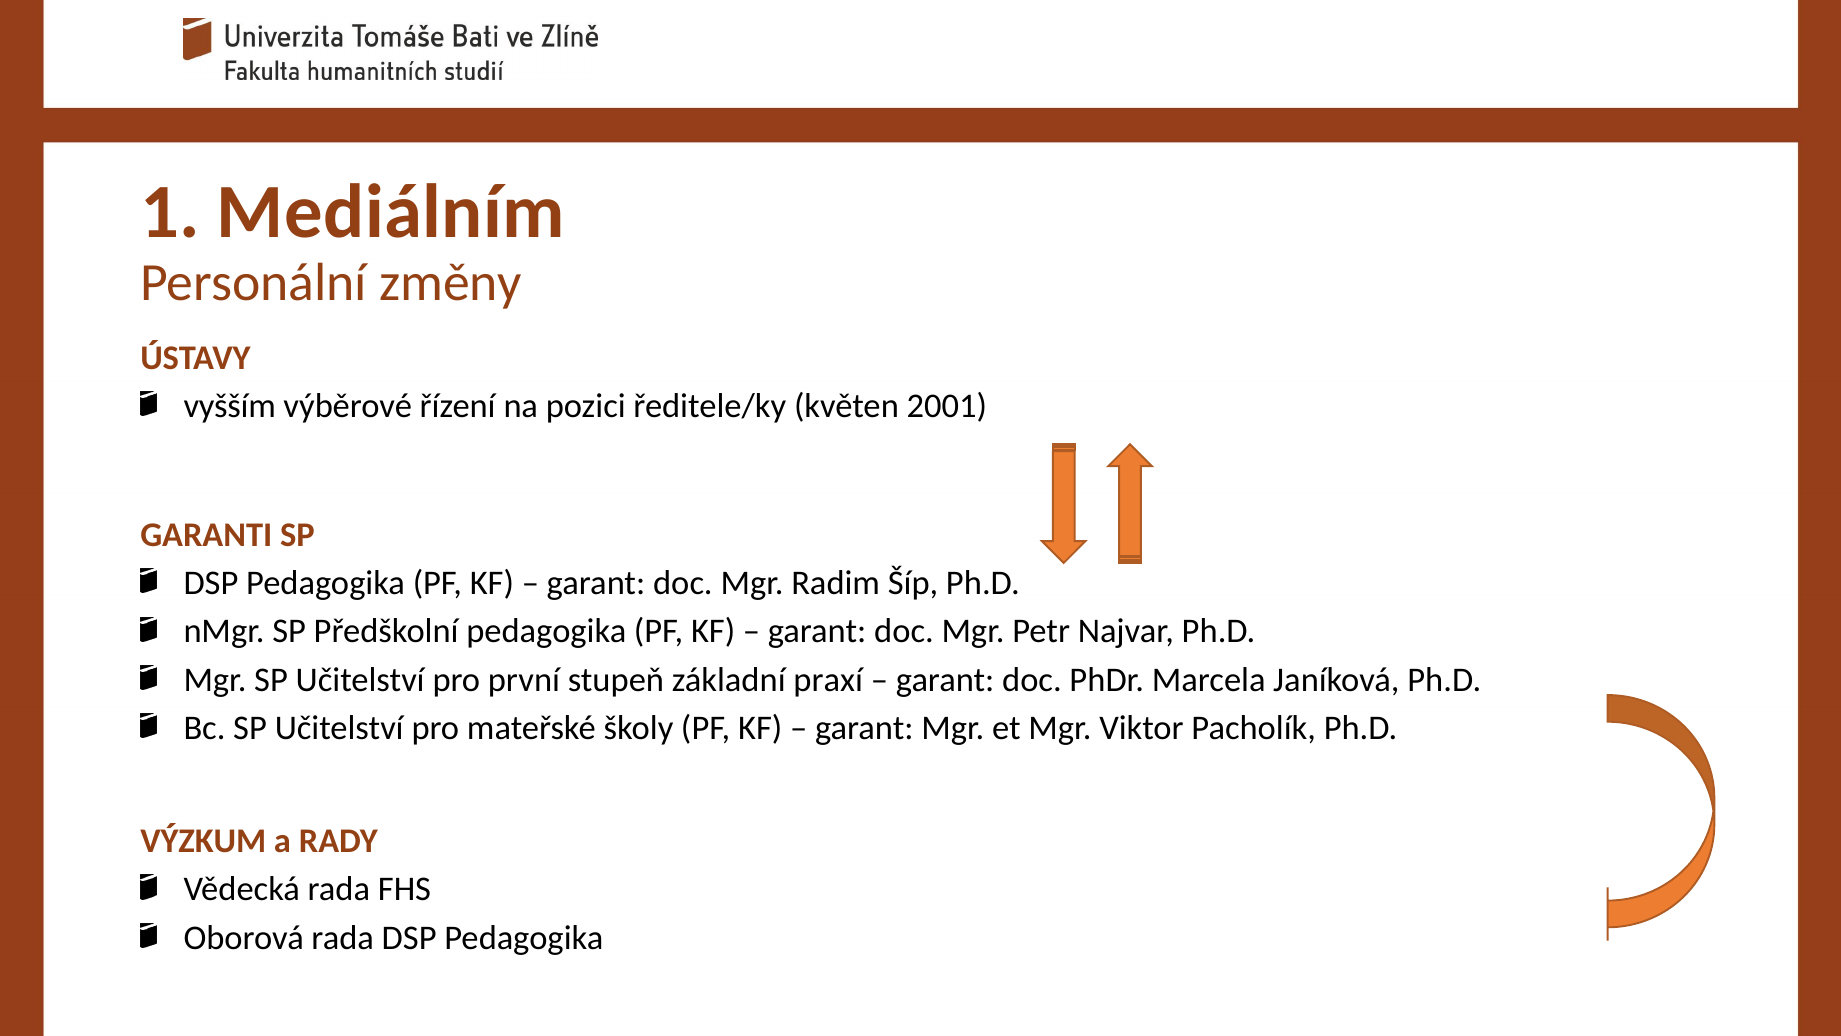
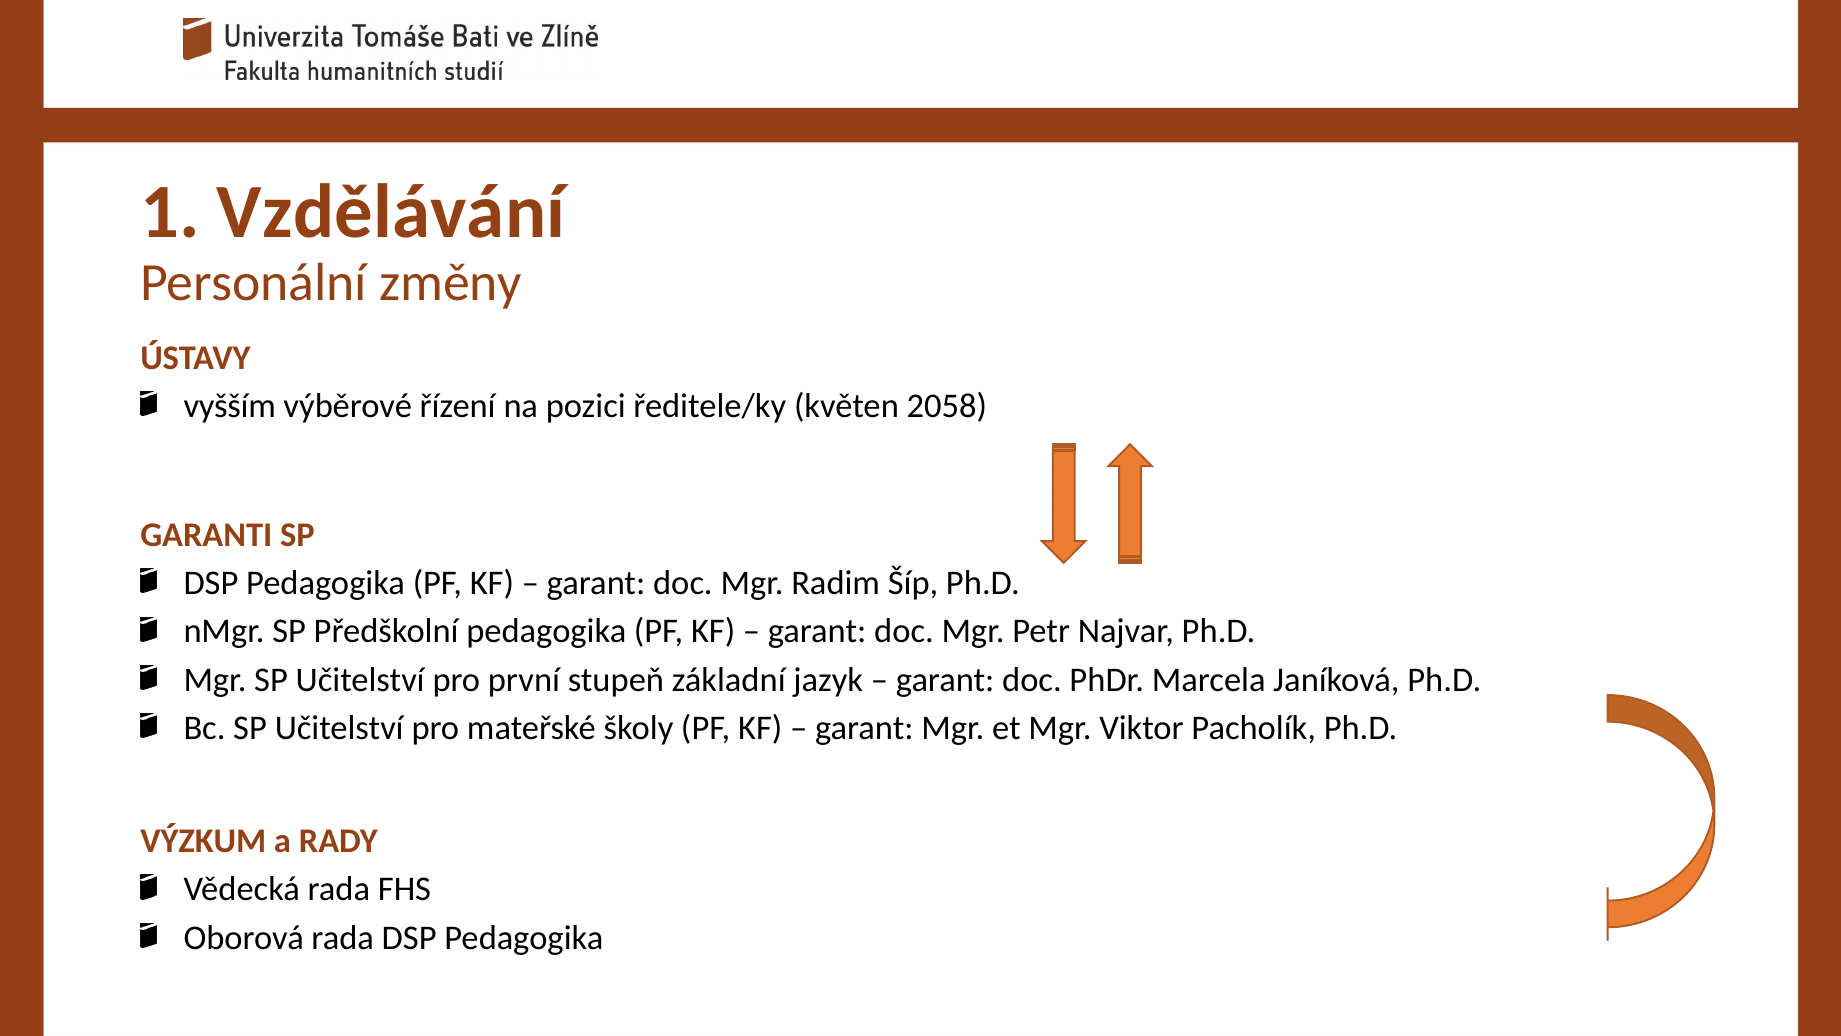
Mediálním: Mediálním -> Vzdělávání
2001: 2001 -> 2058
základní praxí: praxí -> jazyk
